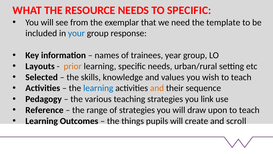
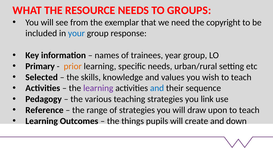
TO SPECIFIC: SPECIFIC -> GROUPS
template: template -> copyright
Layouts: Layouts -> Primary
learning at (98, 88) colour: blue -> purple
and at (157, 88) colour: orange -> blue
scroll: scroll -> down
